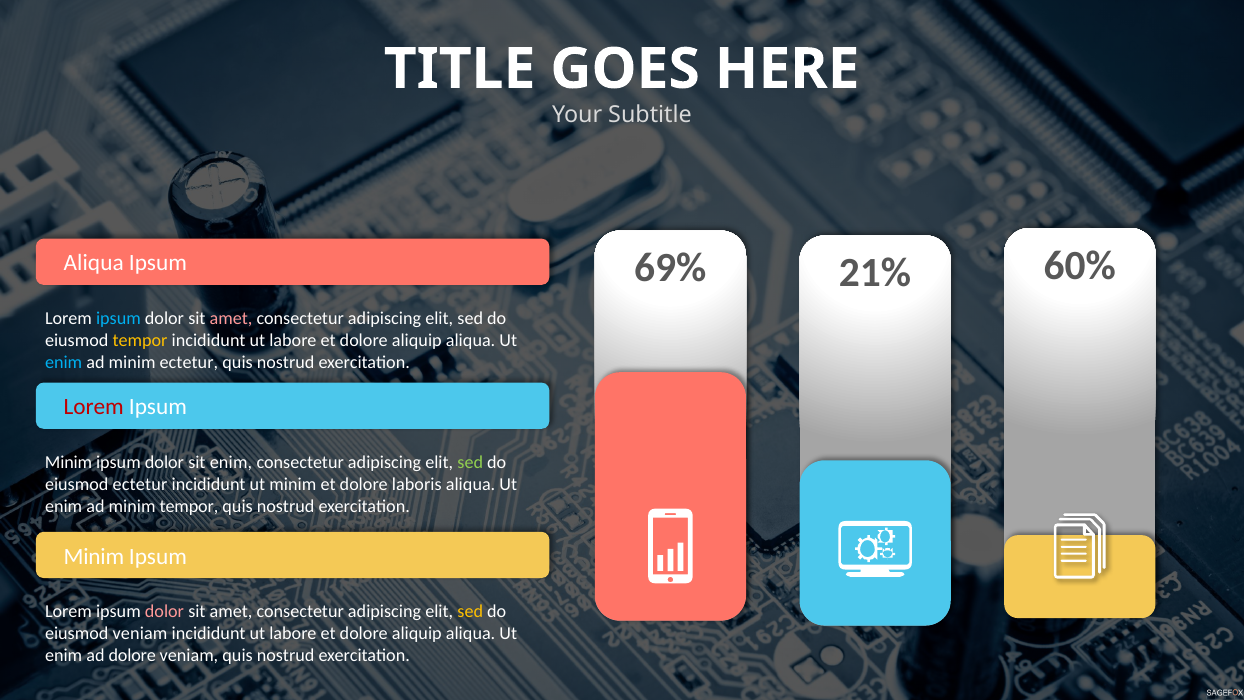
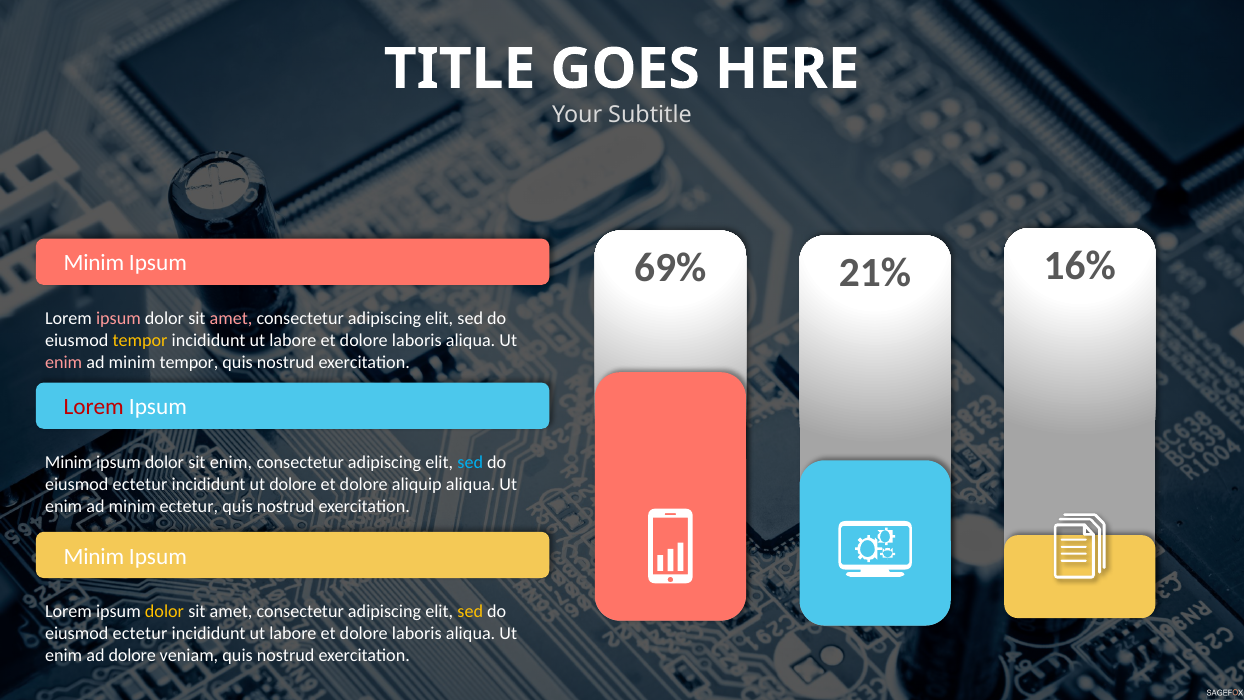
60%: 60% -> 16%
Aliqua at (94, 263): Aliqua -> Minim
ipsum at (118, 319) colour: light blue -> pink
aliquip at (417, 340): aliquip -> laboris
enim at (64, 362) colour: light blue -> pink
minim ectetur: ectetur -> tempor
sed at (470, 462) colour: light green -> light blue
ut minim: minim -> dolore
laboris: laboris -> aliquip
minim tempor: tempor -> ectetur
dolor at (164, 612) colour: pink -> yellow
veniam at (140, 633): veniam -> ectetur
aliquip at (417, 633): aliquip -> laboris
